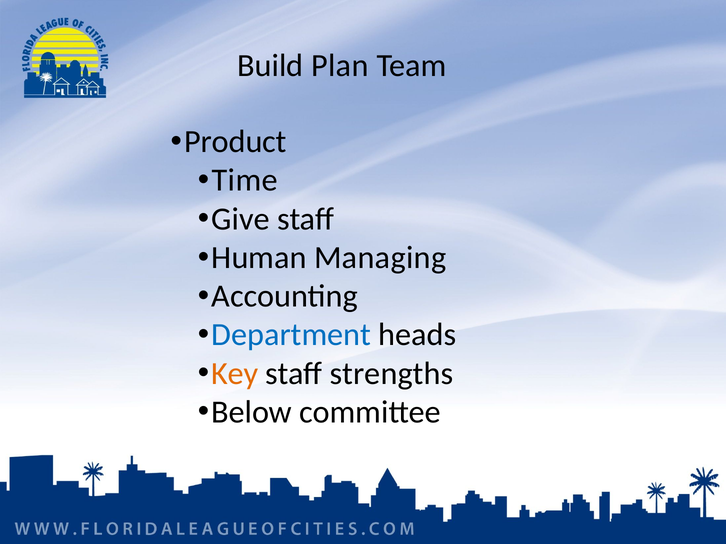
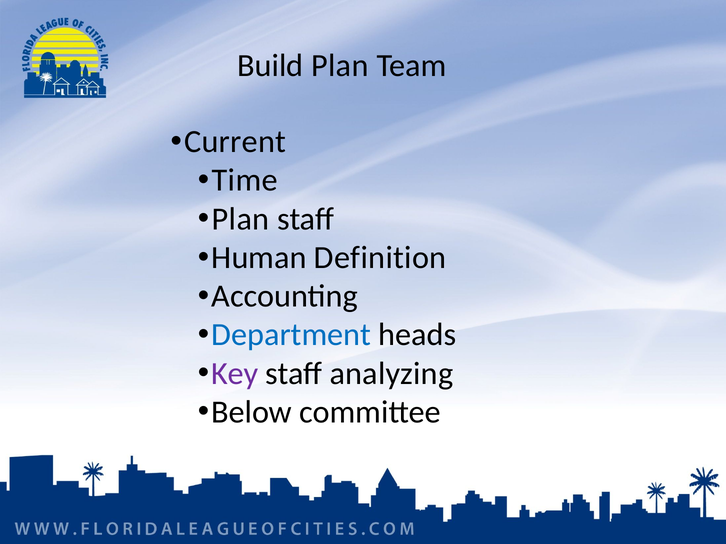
Product: Product -> Current
Give at (241, 219): Give -> Plan
Managing: Managing -> Definition
Key colour: orange -> purple
strengths: strengths -> analyzing
